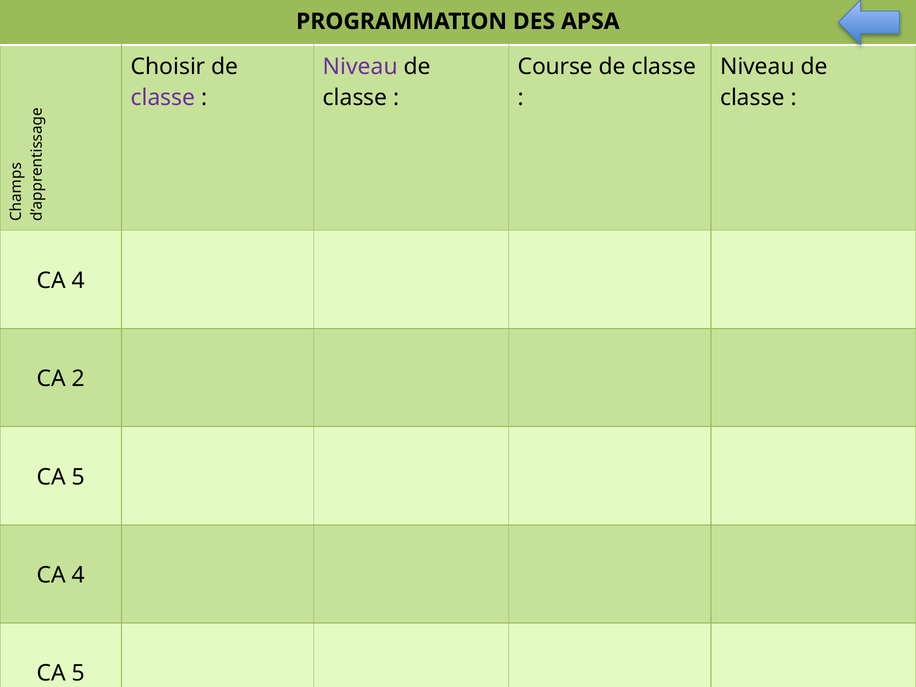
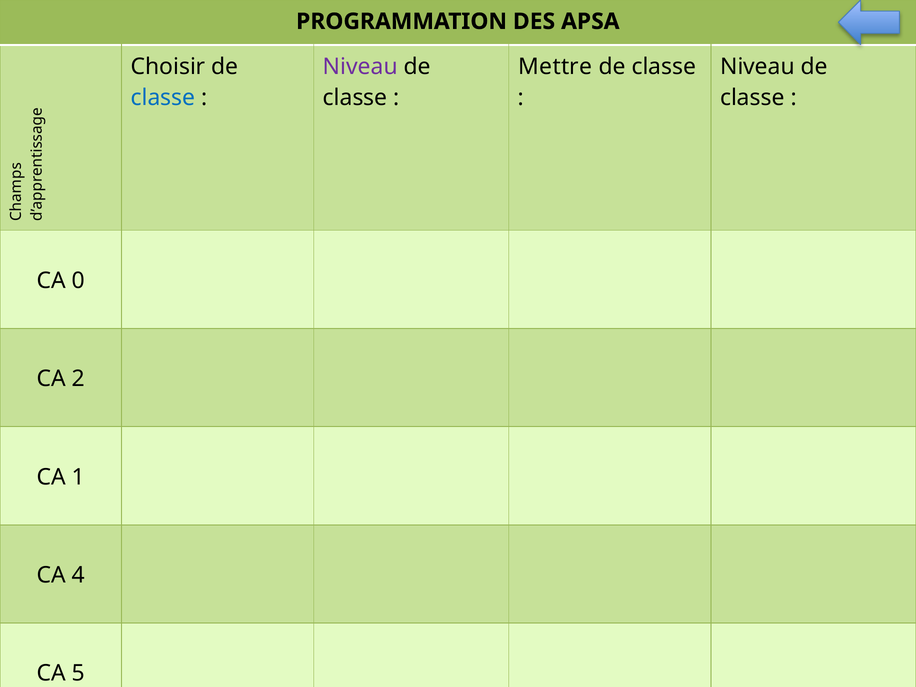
Course: Course -> Mettre
classe at (163, 98) colour: purple -> blue
4 at (78, 281): 4 -> 0
5 at (78, 477): 5 -> 1
